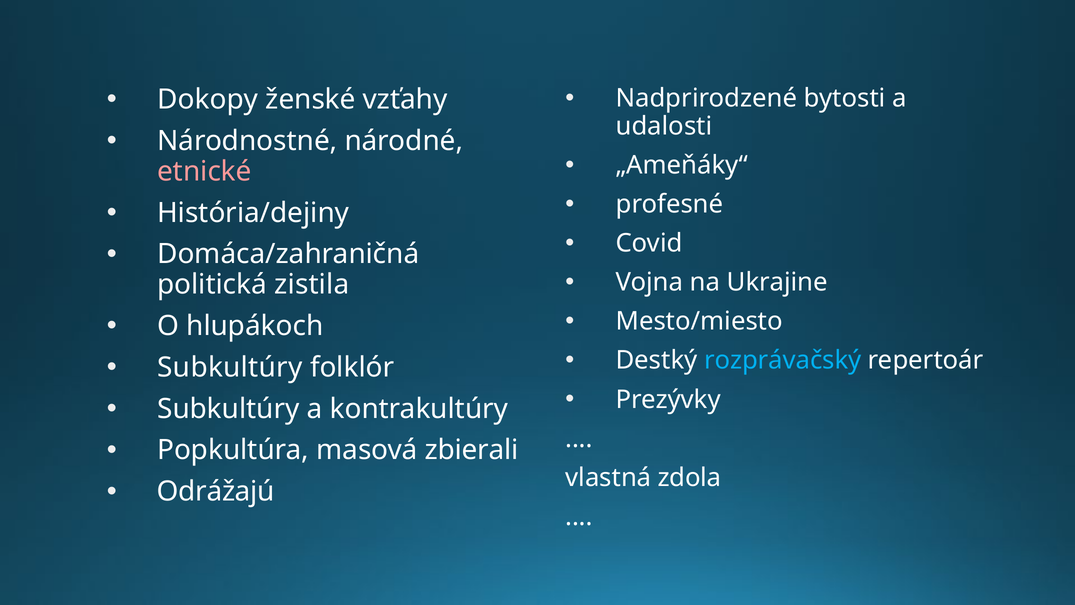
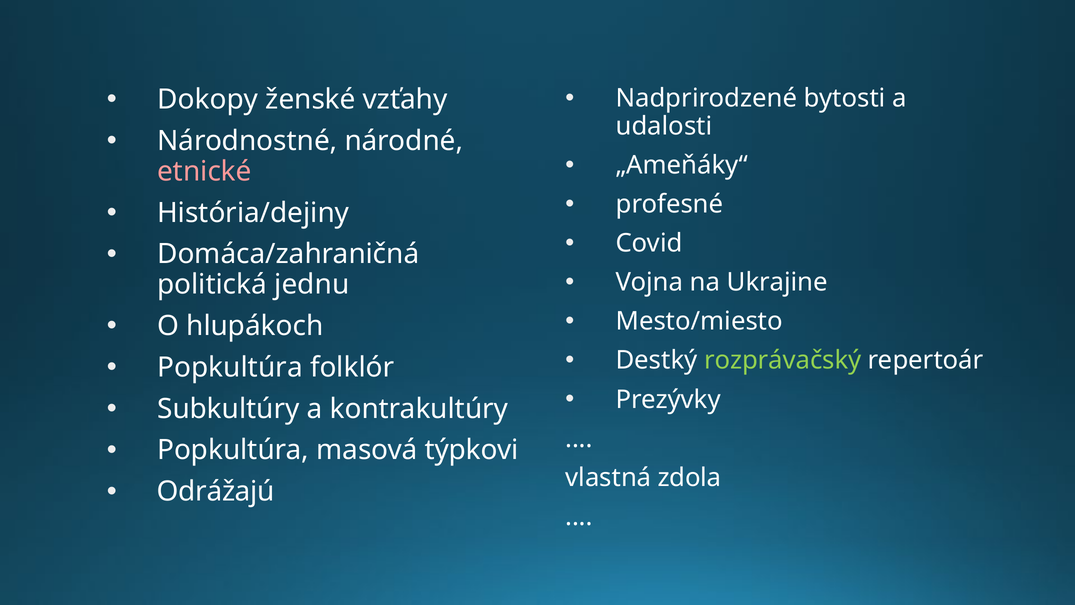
zistila: zistila -> jednu
rozprávačský colour: light blue -> light green
Subkultúry at (230, 367): Subkultúry -> Popkultúra
zbierali: zbierali -> týpkovi
